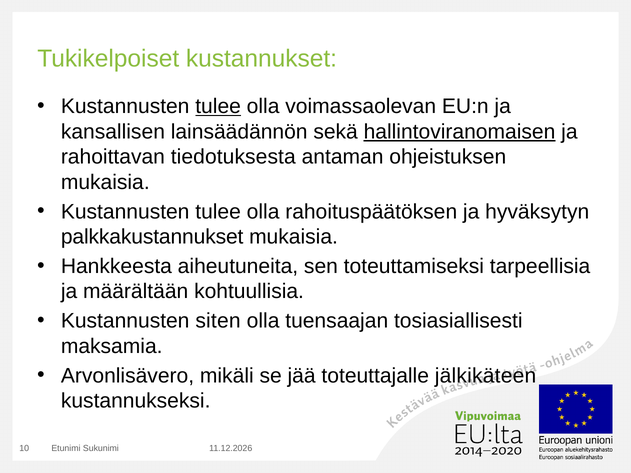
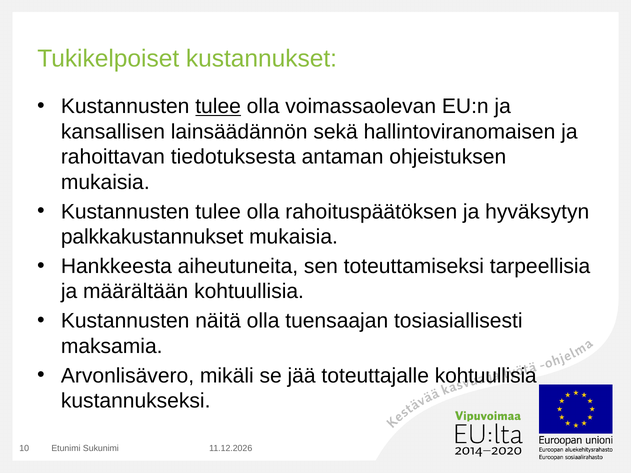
hallintoviranomaisen underline: present -> none
siten: siten -> näitä
toteuttajalle jälkikäteen: jälkikäteen -> kohtuullisia
